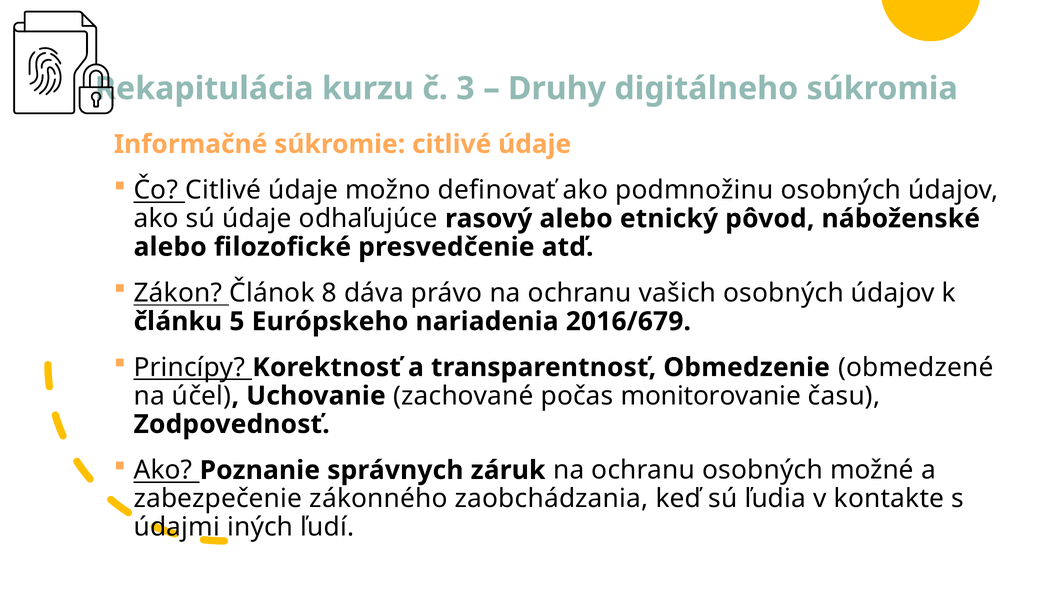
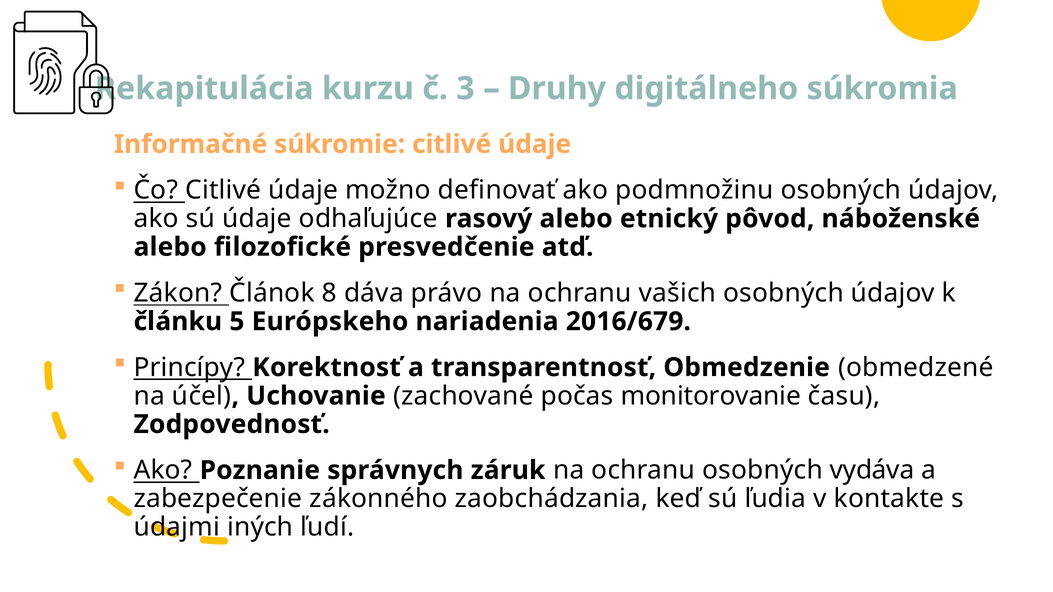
možné: možné -> vydáva
